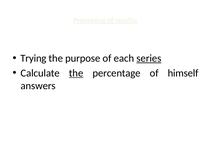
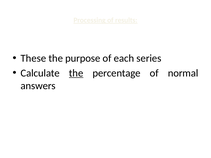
Trying: Trying -> These
series underline: present -> none
himself: himself -> normal
